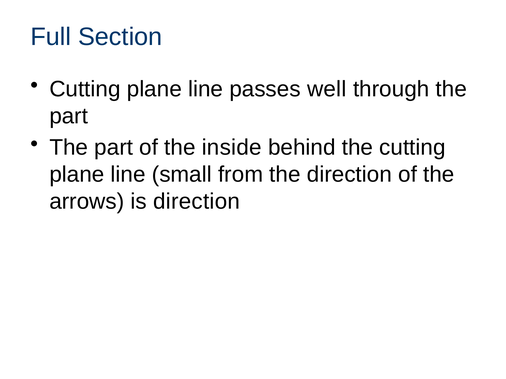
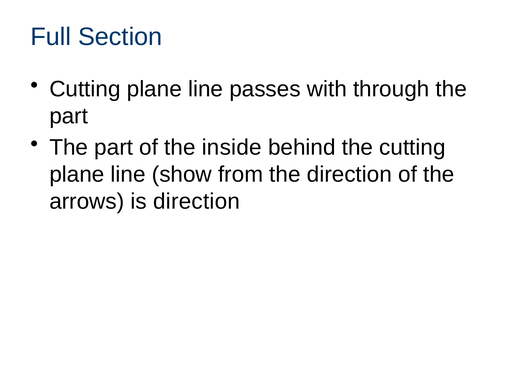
well: well -> with
small: small -> show
